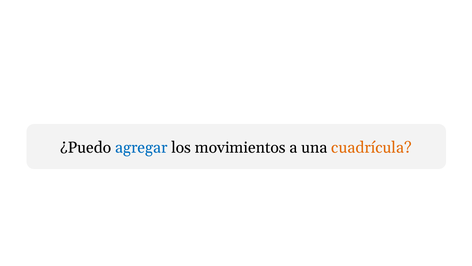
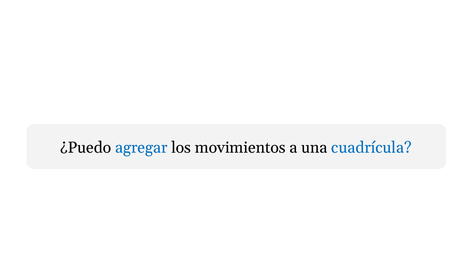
cuadrícula colour: orange -> blue
